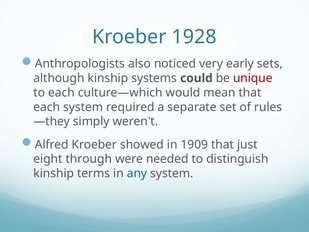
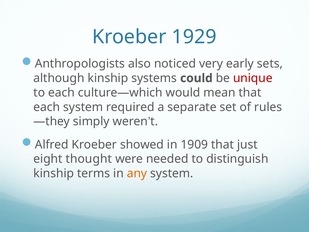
1928: 1928 -> 1929
through: through -> thought
any colour: blue -> orange
